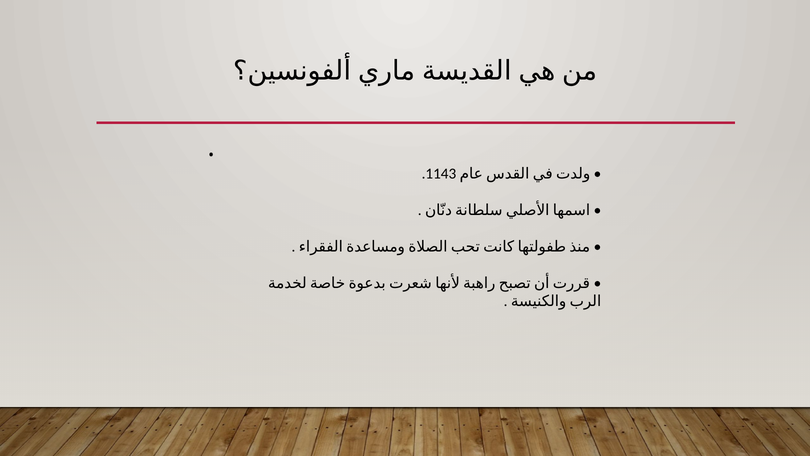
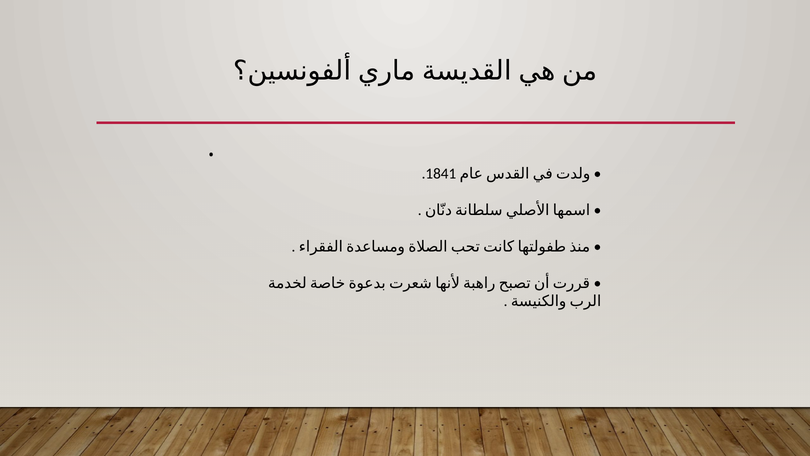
1143: 1143 -> 1841
